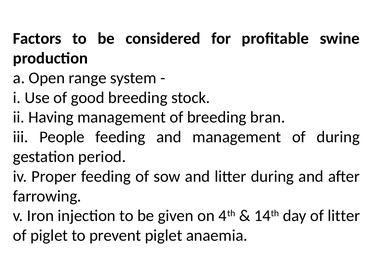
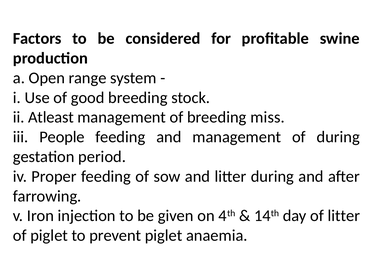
Having: Having -> Atleast
bran: bran -> miss
